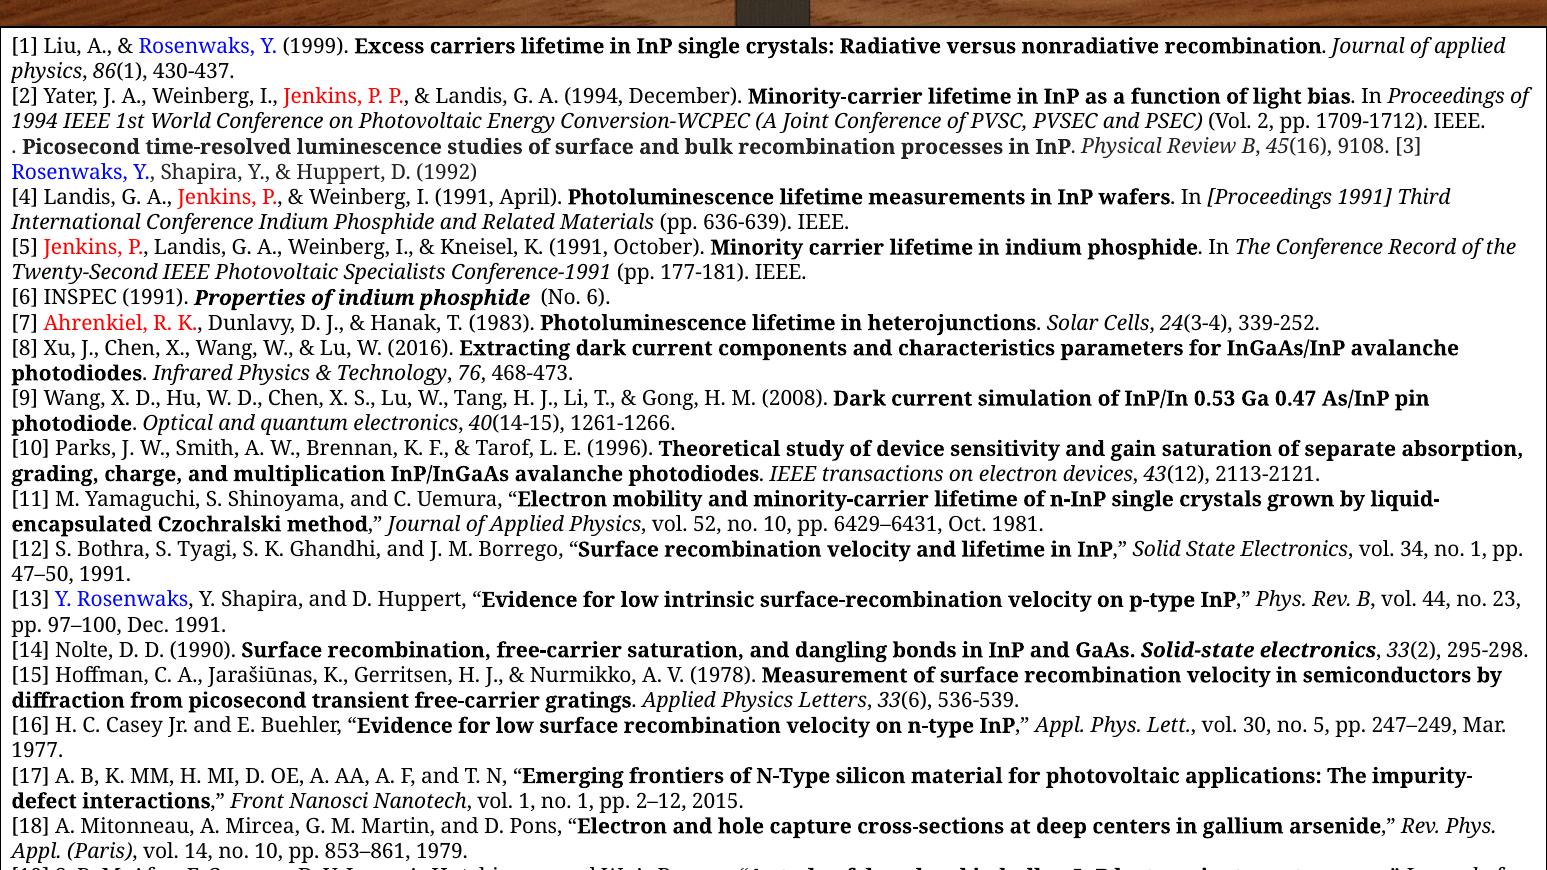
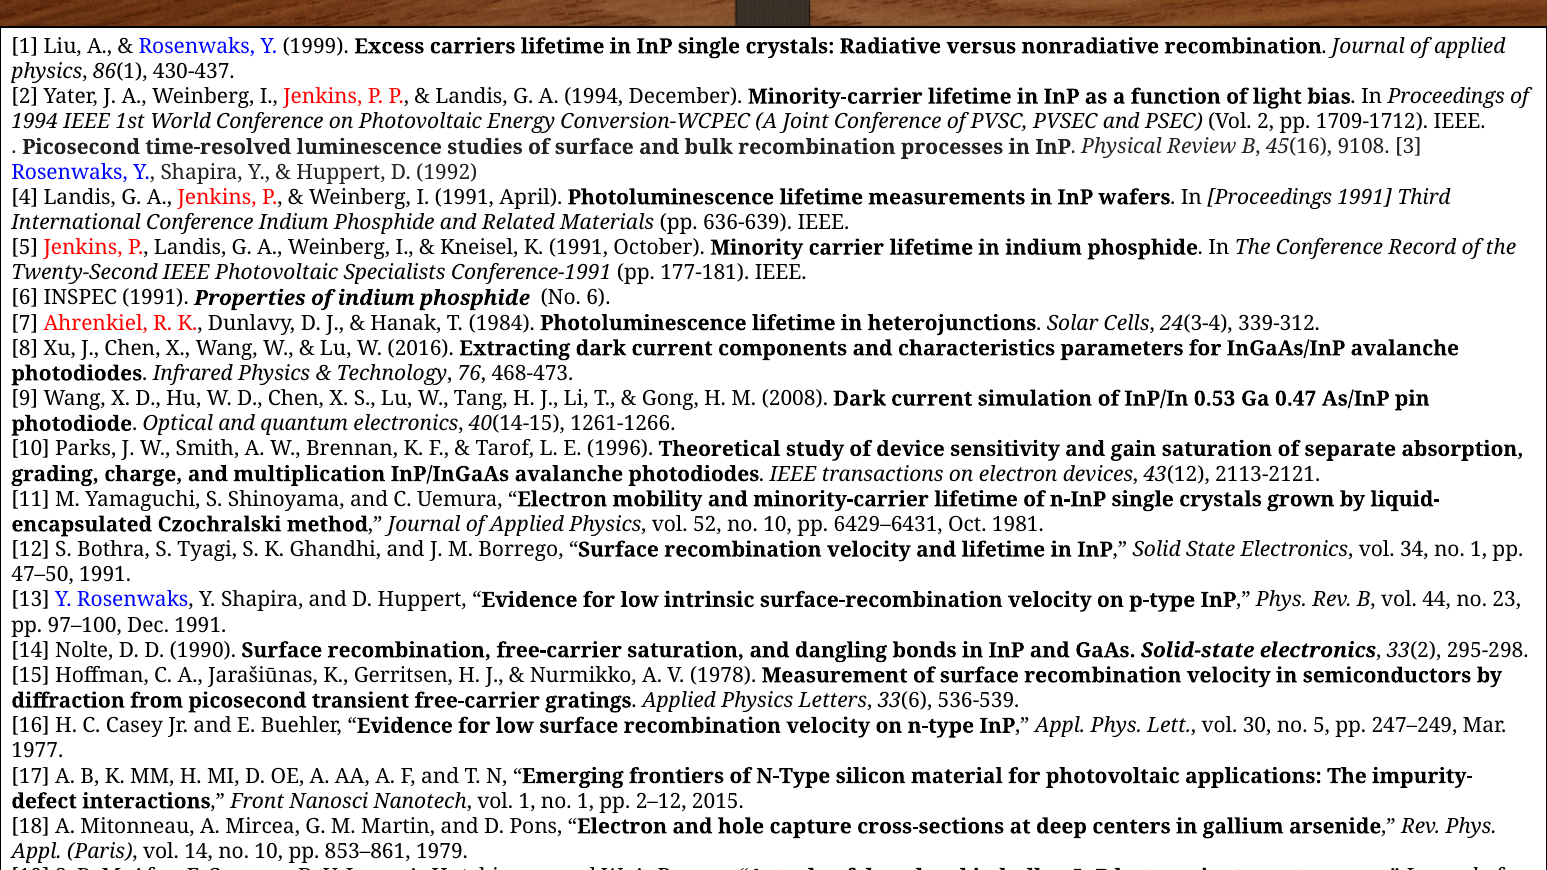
T 1983: 1983 -> 1984
339-252: 339-252 -> 339-312
